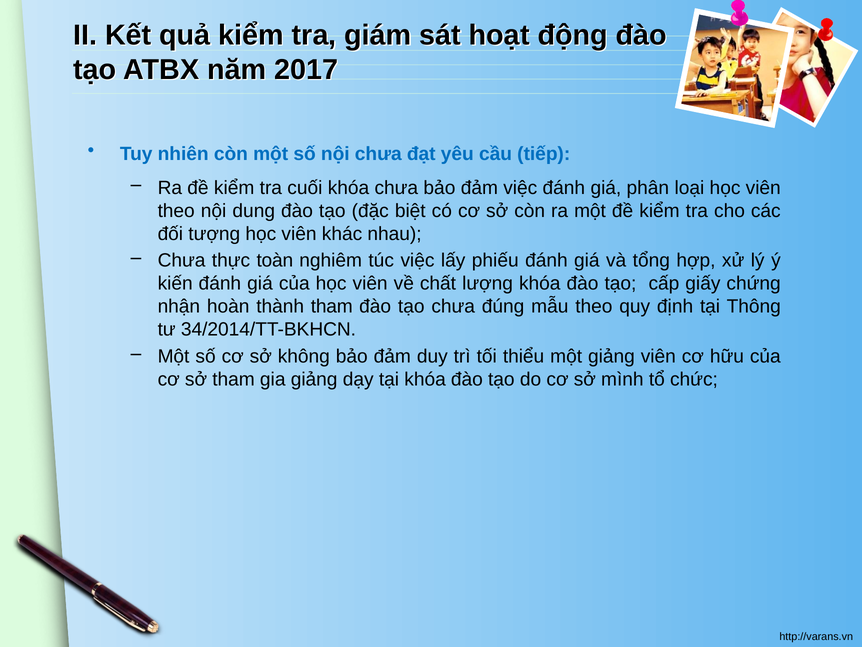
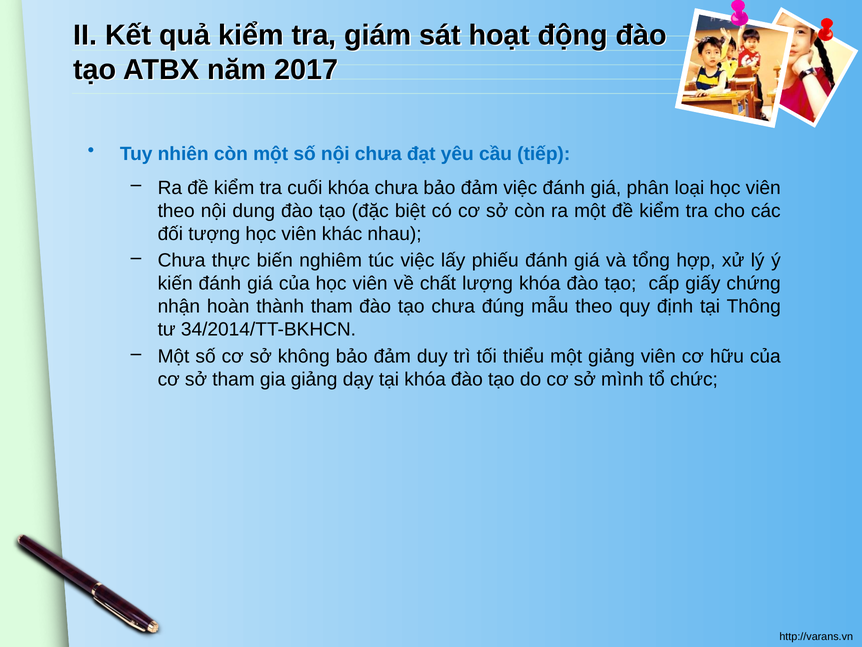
toàn: toàn -> biến
